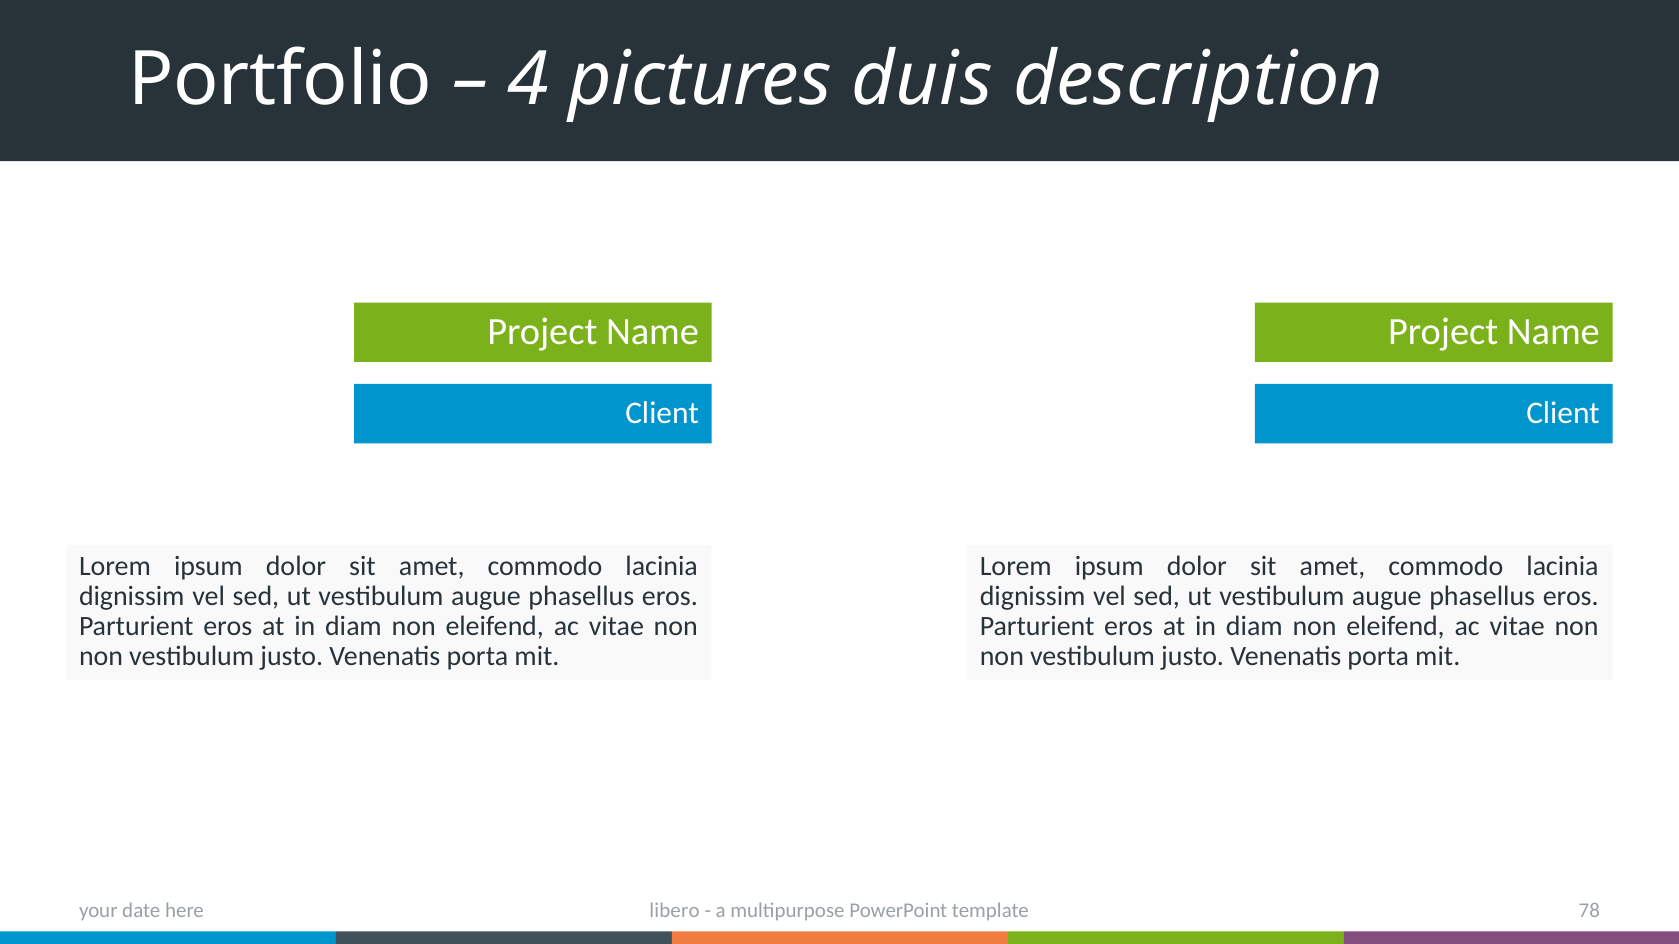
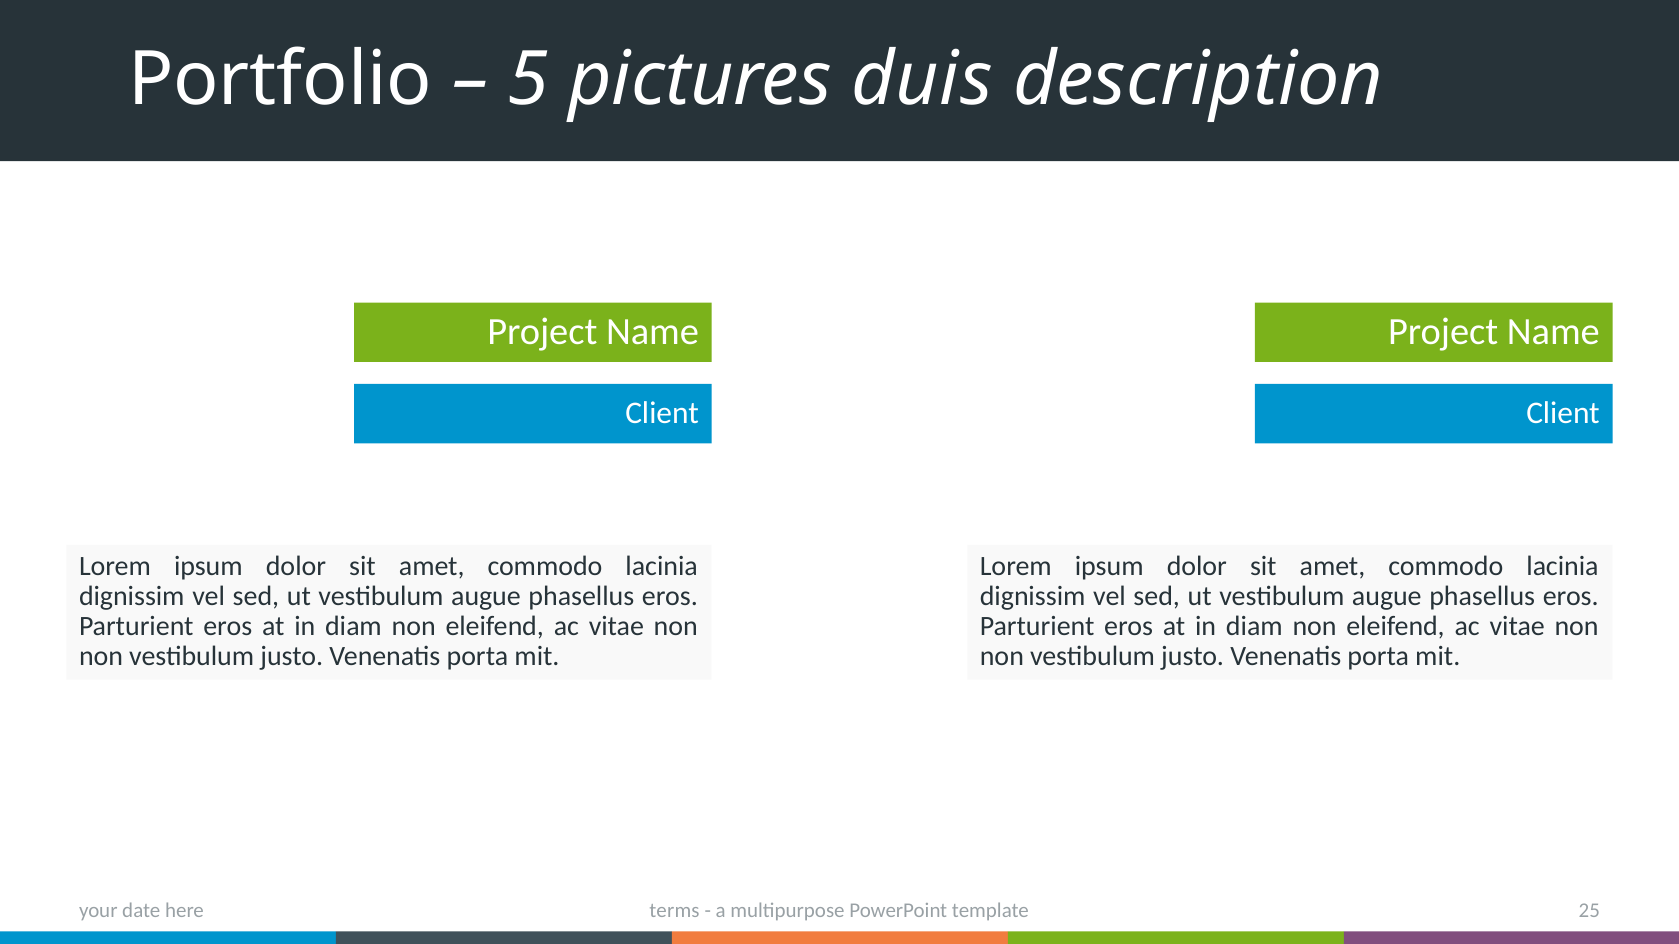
4: 4 -> 5
libero: libero -> terms
78: 78 -> 25
